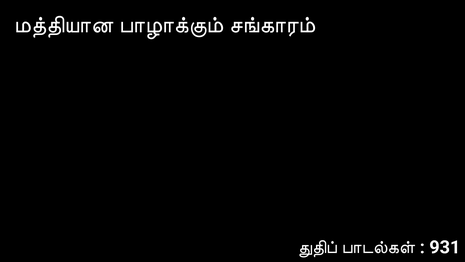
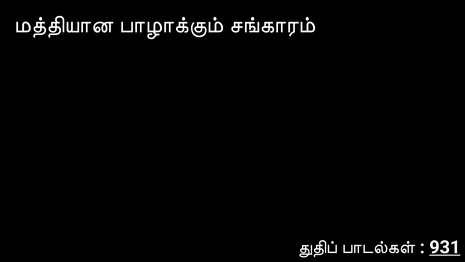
931 underline: none -> present
